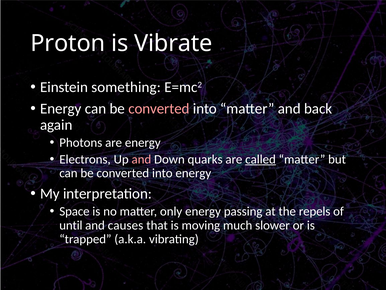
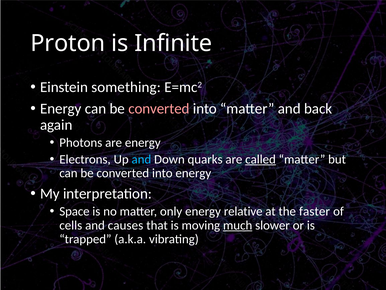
Vibrate: Vibrate -> Infinite
and at (141, 159) colour: pink -> light blue
passing: passing -> relative
repels: repels -> faster
until: until -> cells
much underline: none -> present
